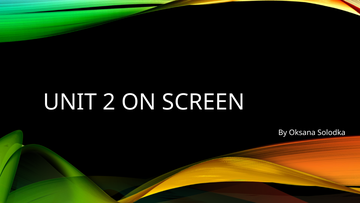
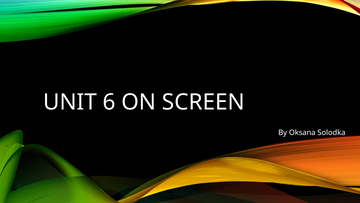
2: 2 -> 6
